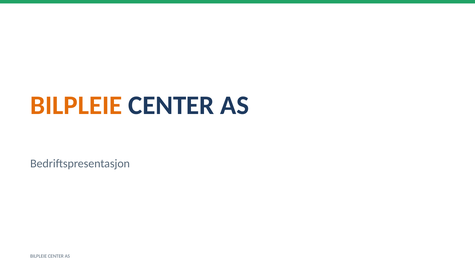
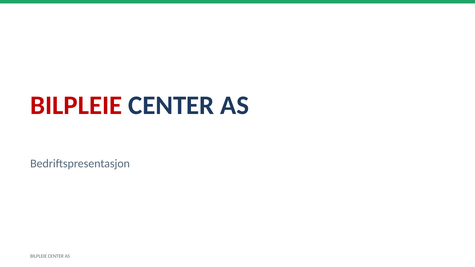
BILPLEIE at (76, 105) colour: orange -> red
